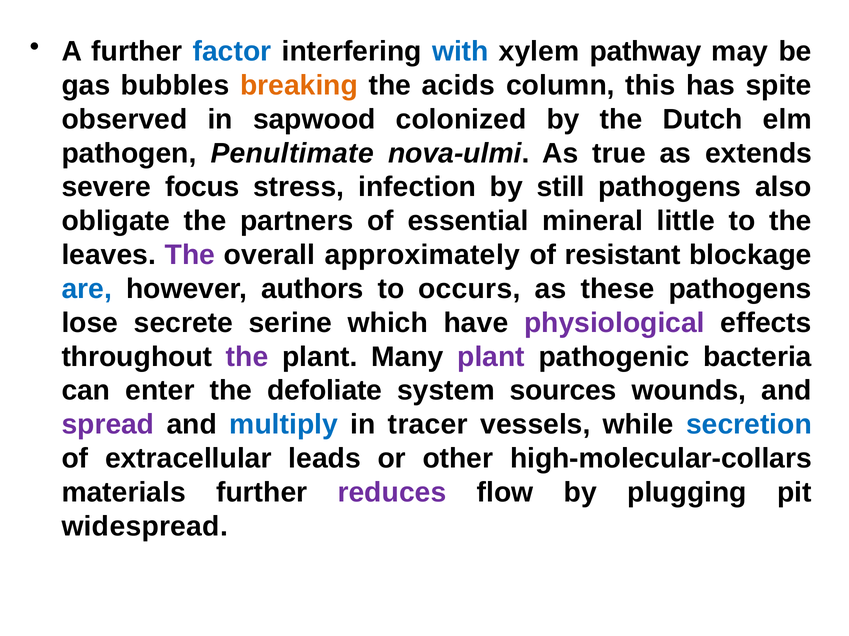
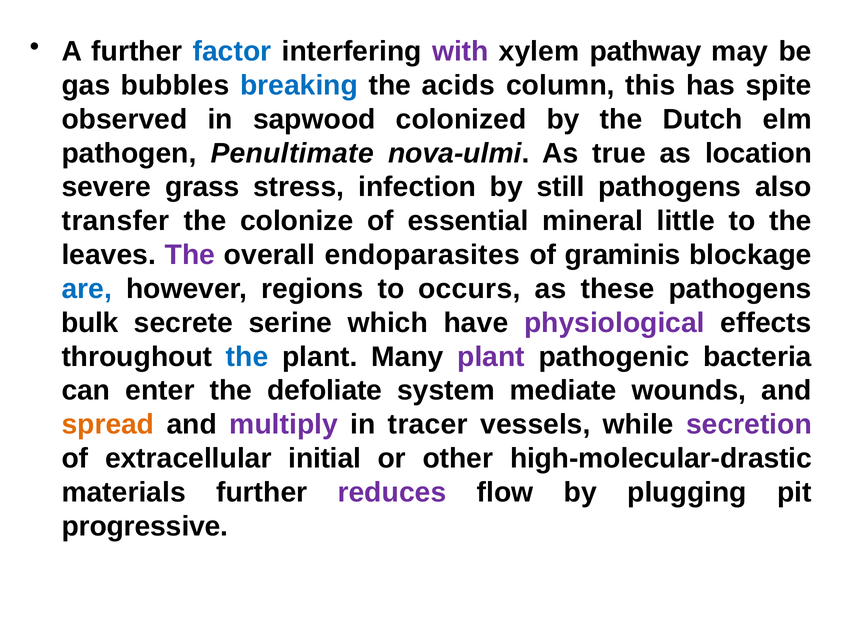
with colour: blue -> purple
breaking colour: orange -> blue
extends: extends -> location
focus: focus -> grass
obligate: obligate -> transfer
partners: partners -> colonize
approximately: approximately -> endoparasites
resistant: resistant -> graminis
authors: authors -> regions
lose: lose -> bulk
the at (247, 357) colour: purple -> blue
sources: sources -> mediate
spread colour: purple -> orange
multiply colour: blue -> purple
secretion colour: blue -> purple
leads: leads -> initial
high-molecular-collars: high-molecular-collars -> high-molecular-drastic
widespread: widespread -> progressive
